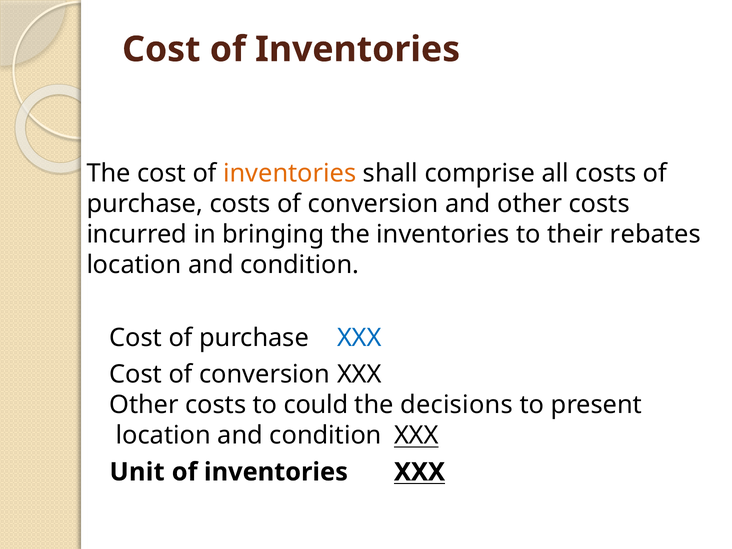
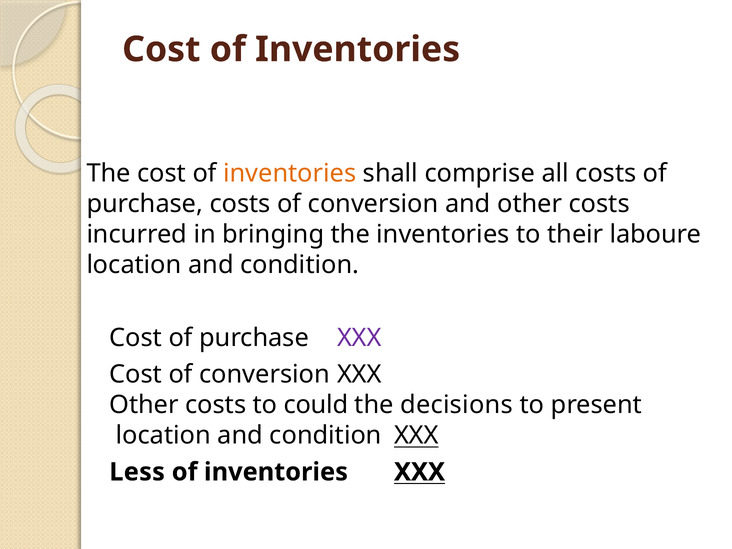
rebates: rebates -> laboure
XXX at (359, 338) colour: blue -> purple
Unit: Unit -> Less
